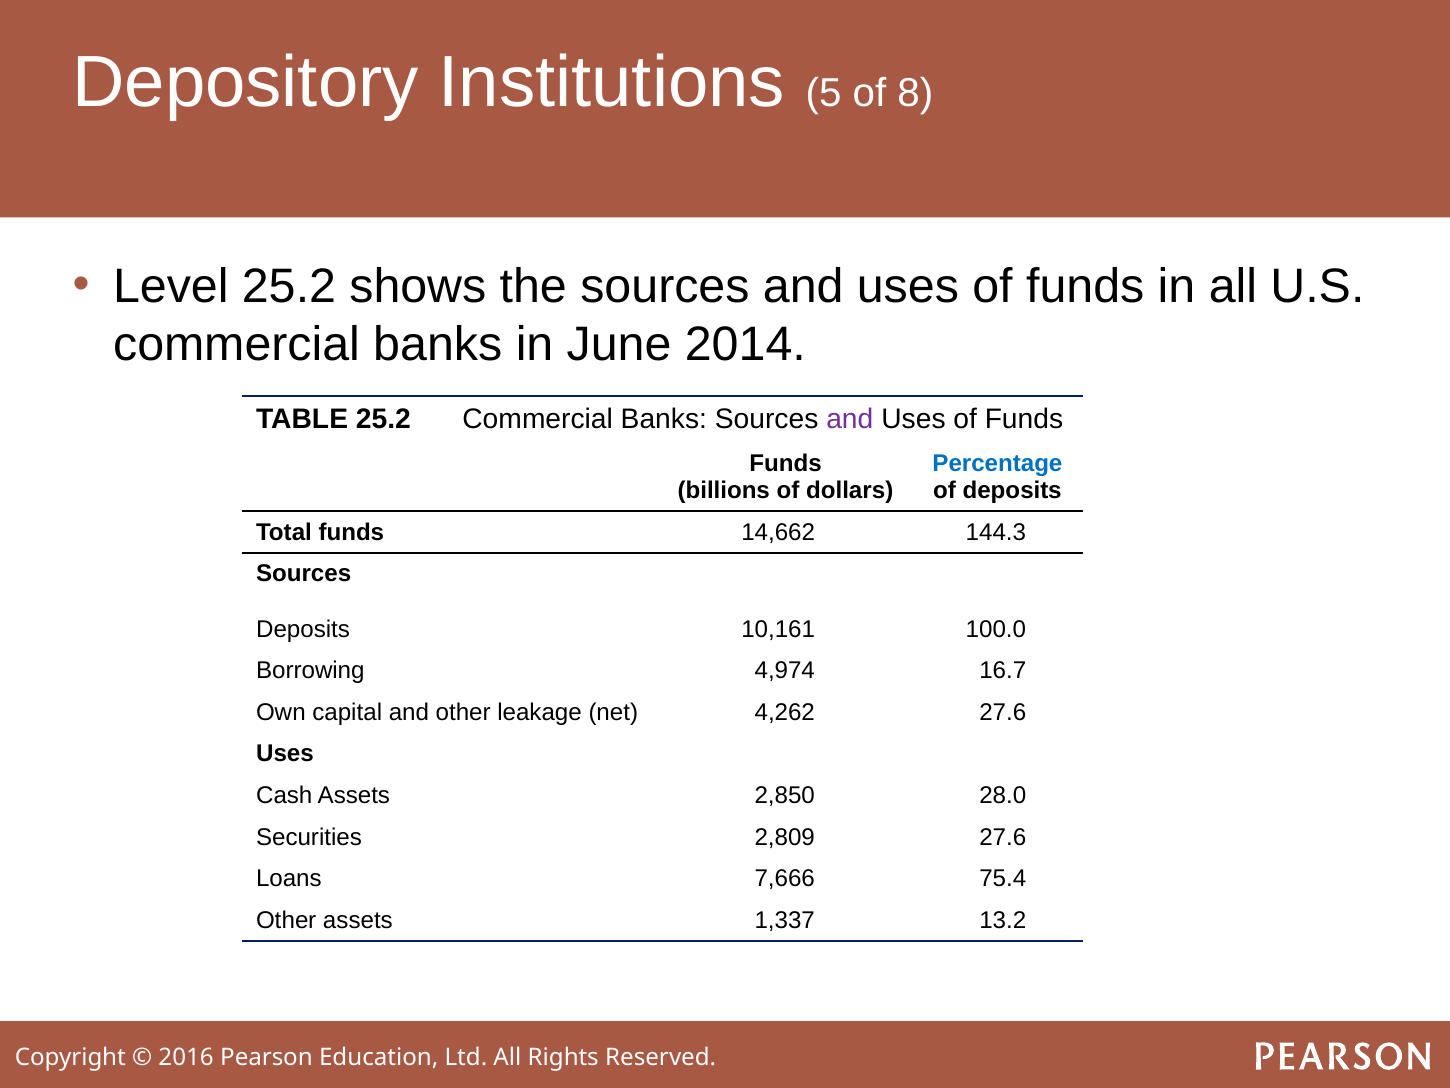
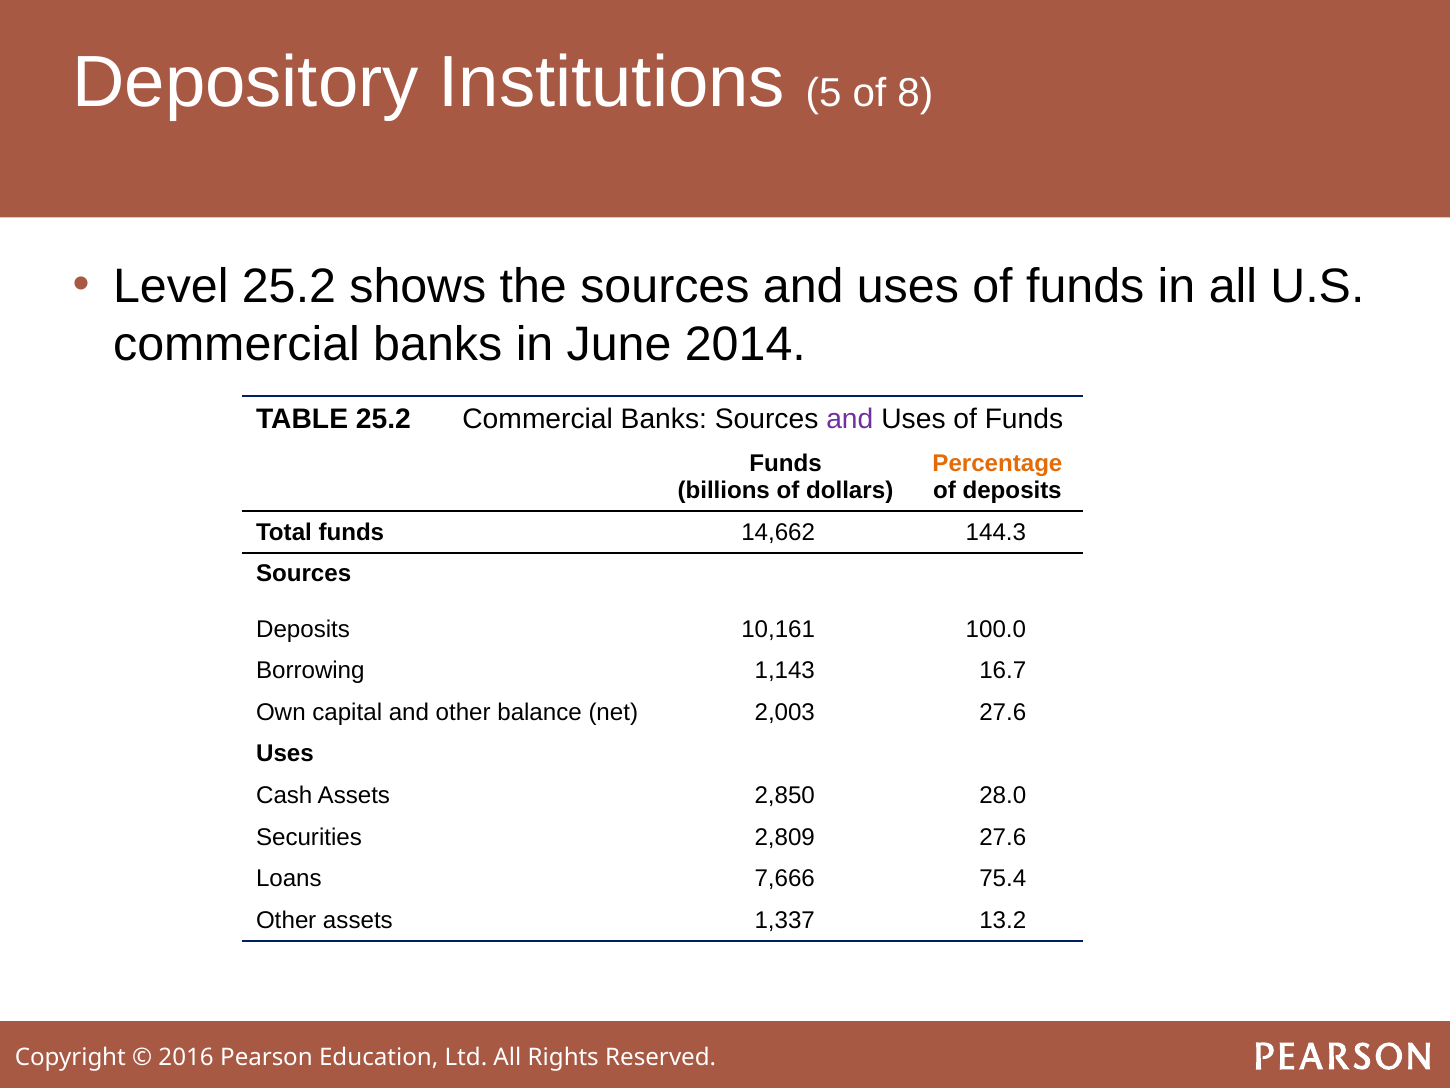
Percentage colour: blue -> orange
4,974: 4,974 -> 1,143
leakage: leakage -> balance
4,262: 4,262 -> 2,003
